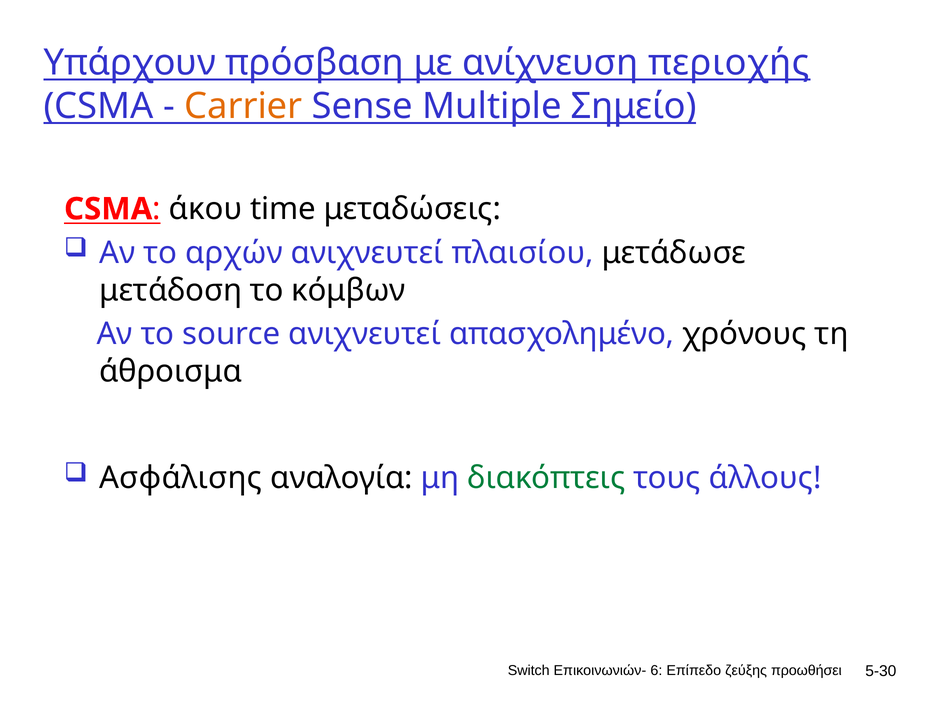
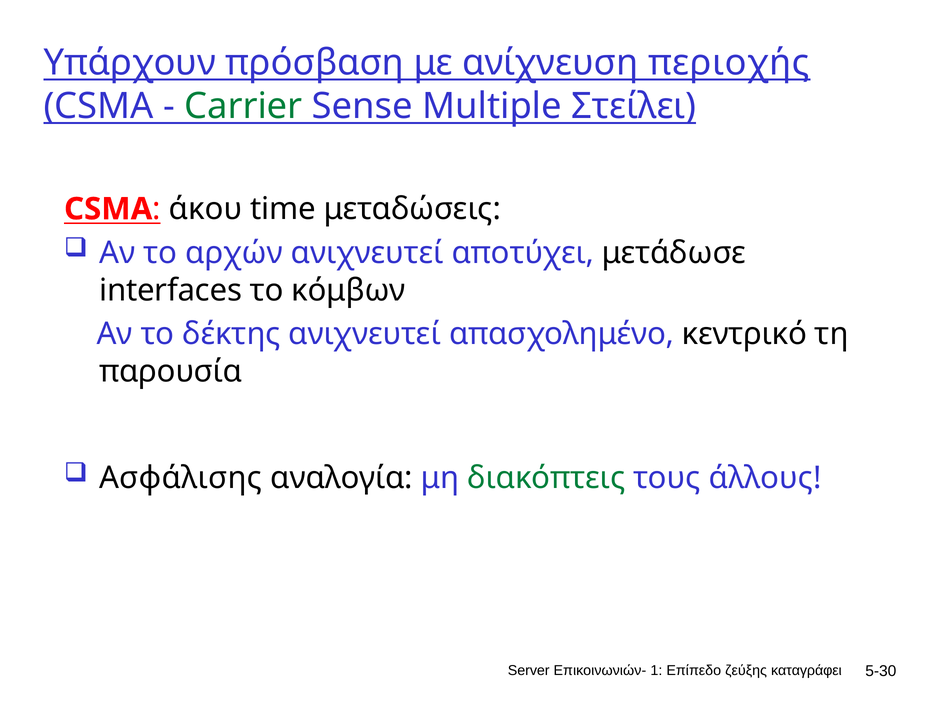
Carrier colour: orange -> green
Σημείο: Σημείο -> Στείλει
πλαισίου: πλαισίου -> αποτύχει
μετάδοση: μετάδοση -> interfaces
source: source -> δέκτης
χρόνους: χρόνους -> κεντρικό
άθροισμα: άθροισμα -> παρουσία
Switch: Switch -> Server
6: 6 -> 1
προωθήσει: προωθήσει -> καταγράφει
